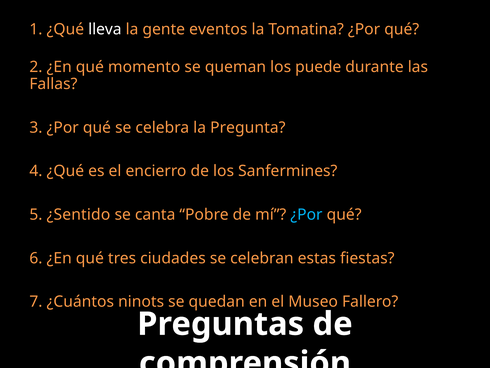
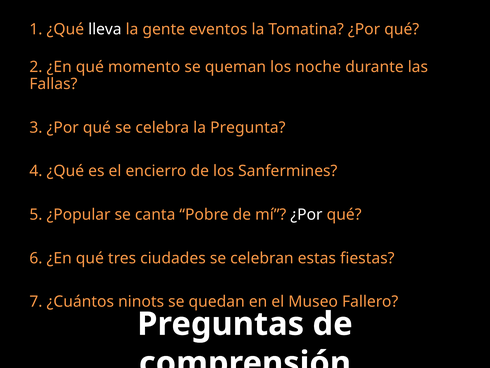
puede: puede -> noche
¿Sentido: ¿Sentido -> ¿Popular
¿Por at (306, 214) colour: light blue -> white
